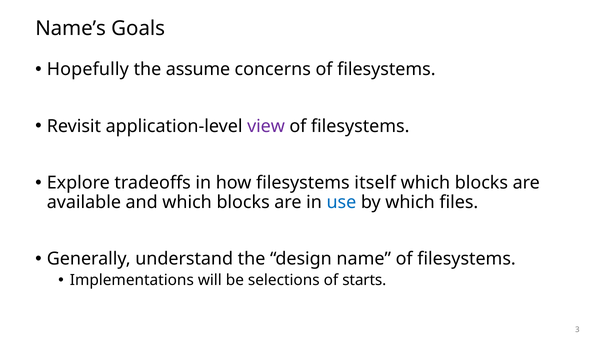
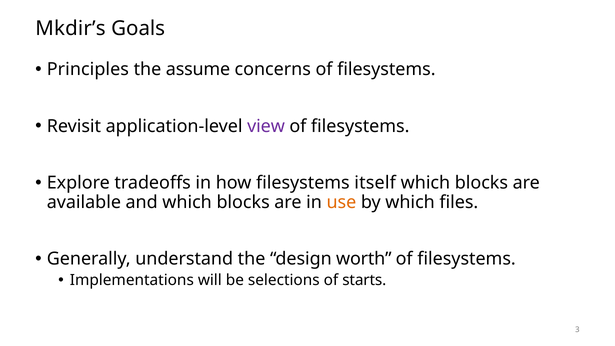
Name’s: Name’s -> Mkdir’s
Hopefully: Hopefully -> Principles
use colour: blue -> orange
name: name -> worth
